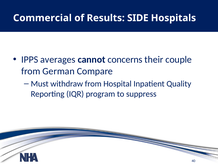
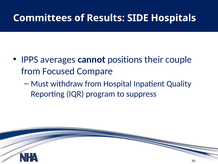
Commercial: Commercial -> Committees
concerns: concerns -> positions
German: German -> Focused
